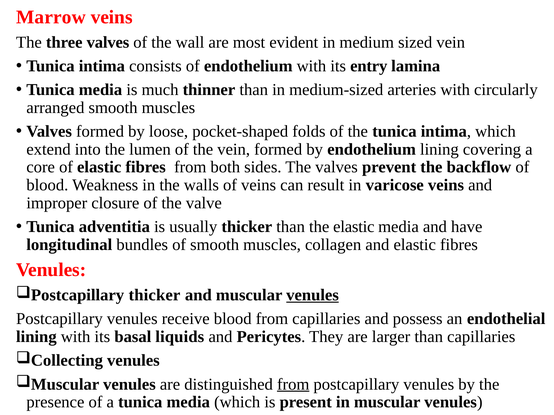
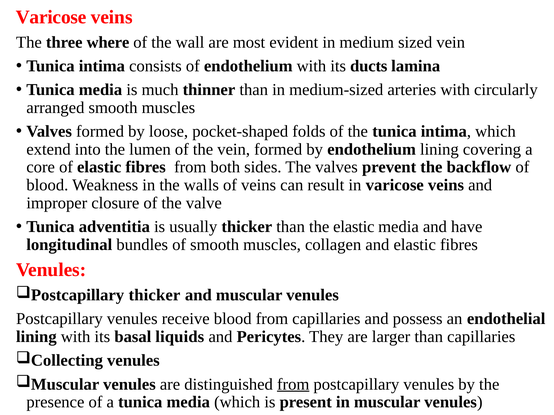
Marrow at (51, 17): Marrow -> Varicose
three valves: valves -> where
entry: entry -> ducts
venules at (313, 295) underline: present -> none
